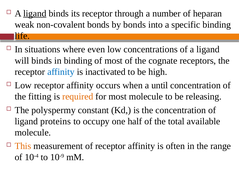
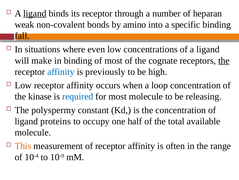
by bonds: bonds -> amino
life: life -> fall
will binds: binds -> make
the at (224, 60) underline: none -> present
inactivated: inactivated -> previously
until: until -> loop
fitting: fitting -> kinase
required colour: orange -> blue
